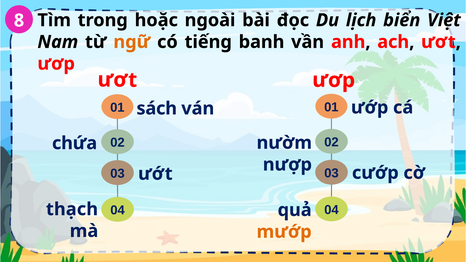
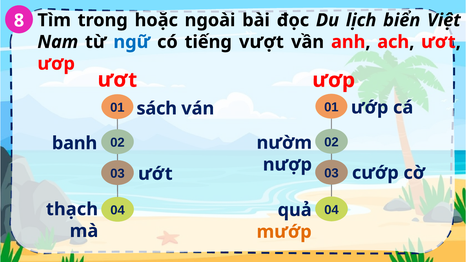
ngữ colour: orange -> blue
banh: banh -> vượt
chứa: chứa -> banh
